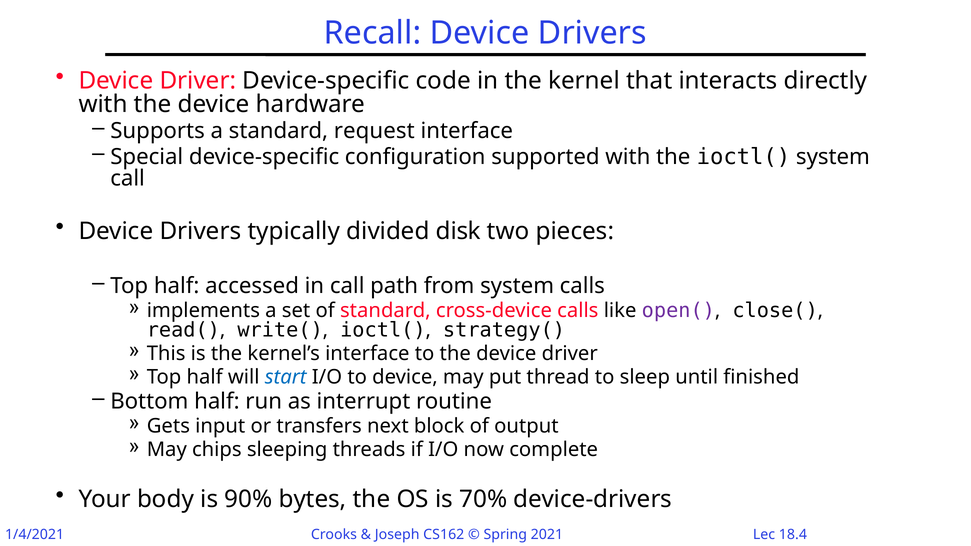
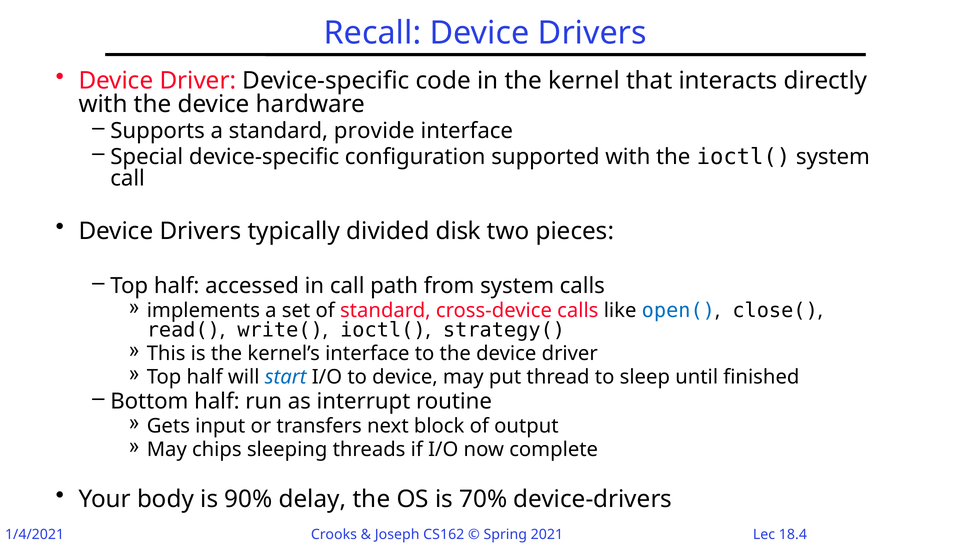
request: request -> provide
open( colour: purple -> blue
bytes: bytes -> delay
